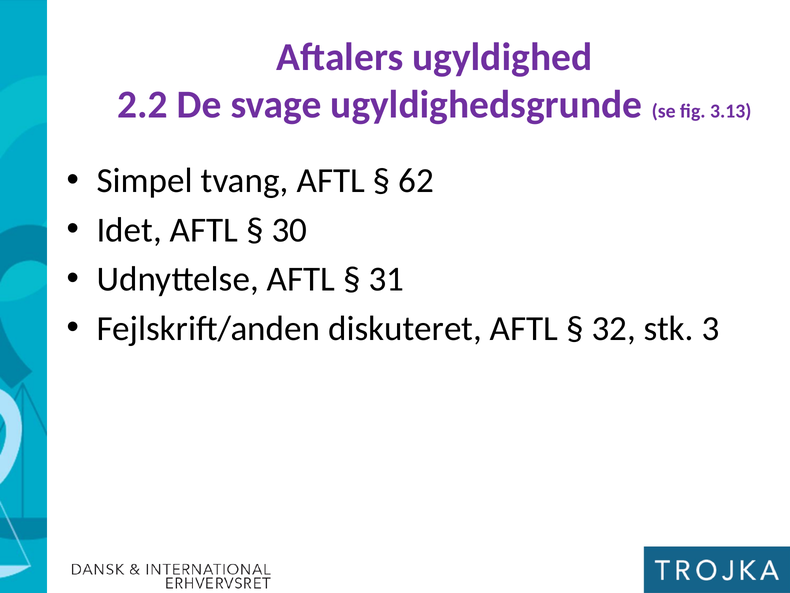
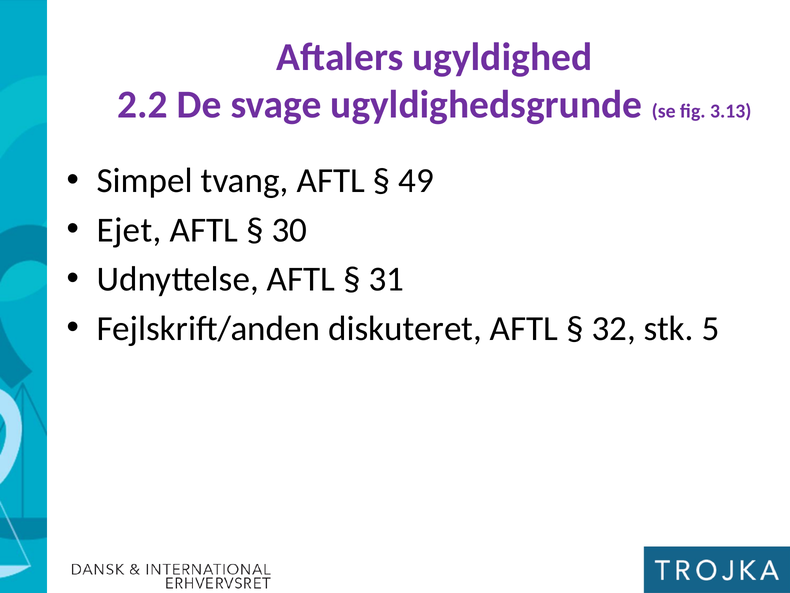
62: 62 -> 49
Idet: Idet -> Ejet
3: 3 -> 5
